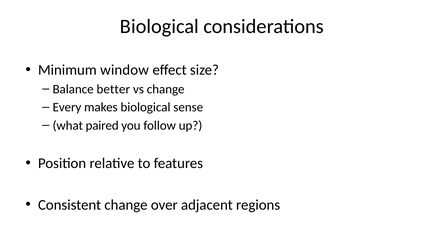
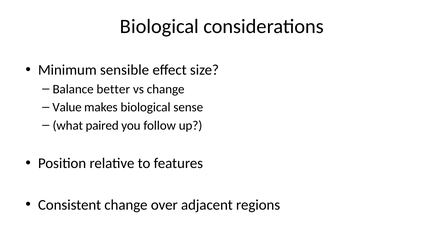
window: window -> sensible
Every: Every -> Value
